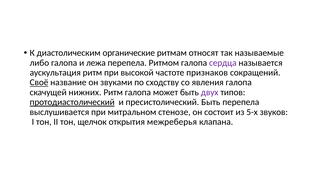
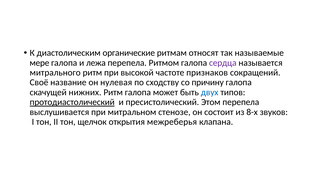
либо: либо -> мере
аускультация: аускультация -> митрального
Своё underline: present -> none
звуками: звуками -> нулевая
явления: явления -> причину
двух colour: purple -> blue
пресистолический Быть: Быть -> Этом
5-х: 5-х -> 8-х
